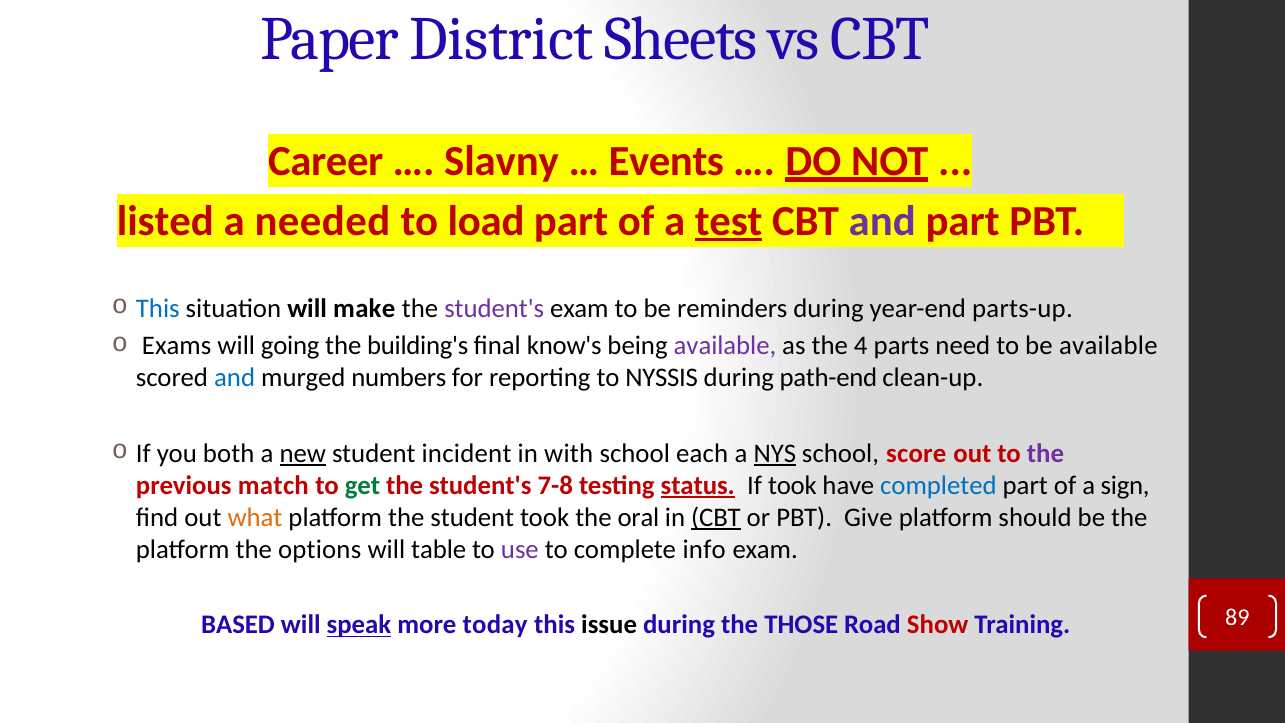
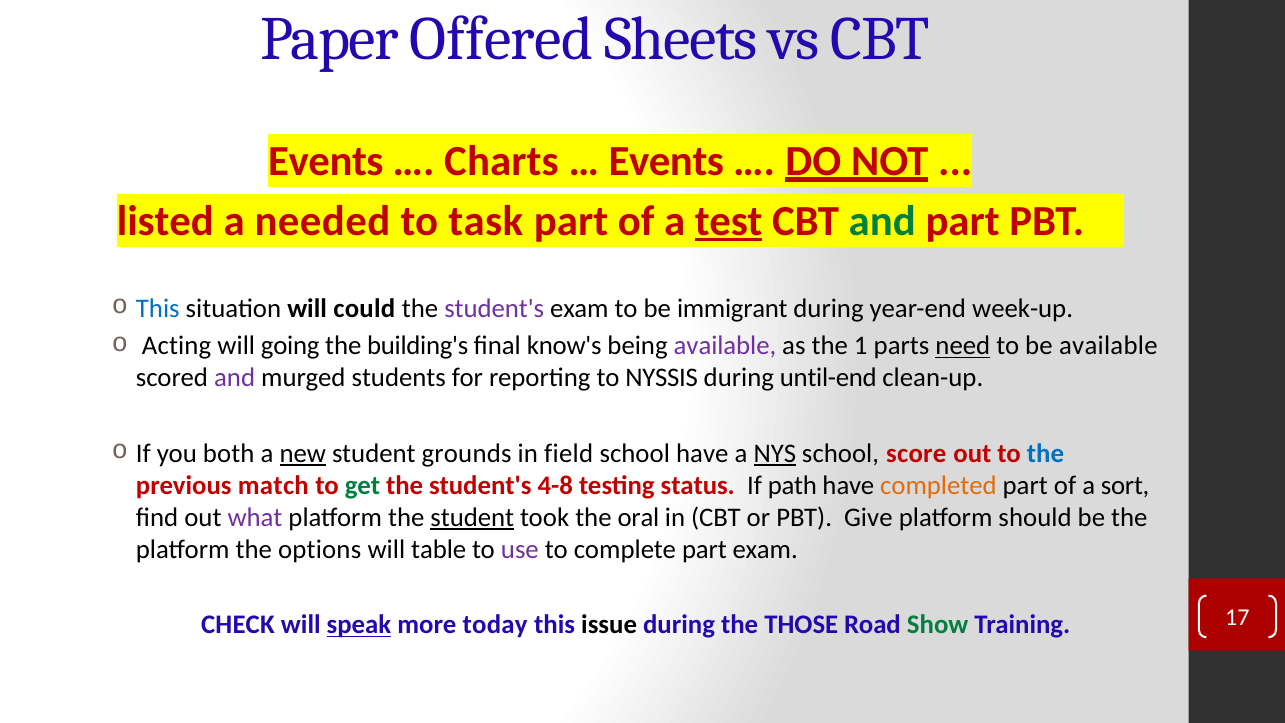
District: District -> Offered
Career at (326, 161): Career -> Events
Slavny: Slavny -> Charts
load: load -> task
and at (882, 221) colour: purple -> green
make: make -> could
reminders: reminders -> immigrant
parts-up: parts-up -> week-up
Exams: Exams -> Acting
4: 4 -> 1
need underline: none -> present
and at (235, 378) colour: blue -> purple
numbers: numbers -> students
path-end: path-end -> until-end
incident: incident -> grounds
with: with -> field
school each: each -> have
the at (1046, 453) colour: purple -> blue
7-8: 7-8 -> 4-8
status underline: present -> none
If took: took -> path
completed colour: blue -> orange
sign: sign -> sort
what colour: orange -> purple
student at (472, 517) underline: none -> present
CBT at (716, 517) underline: present -> none
complete info: info -> part
BASED: BASED -> CHECK
Show colour: red -> green
89: 89 -> 17
